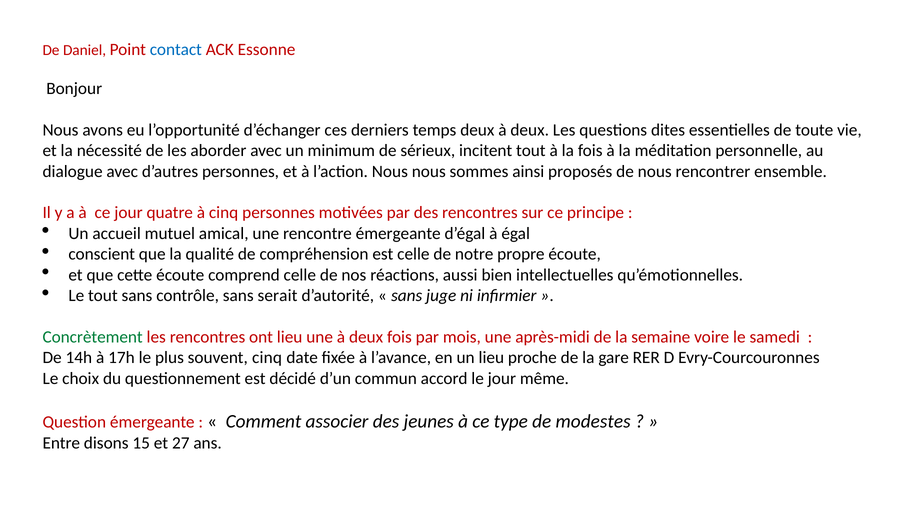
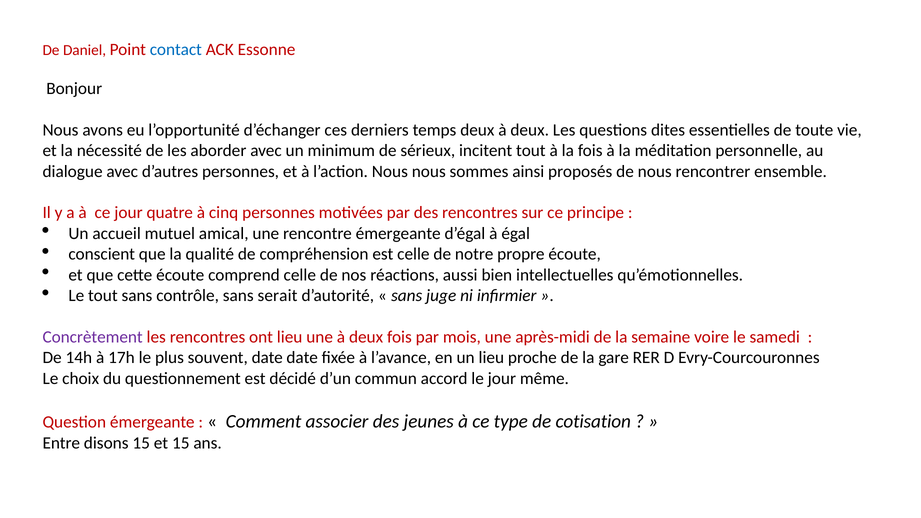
Concrètement colour: green -> purple
souvent cinq: cinq -> date
modestes: modestes -> cotisation
et 27: 27 -> 15
